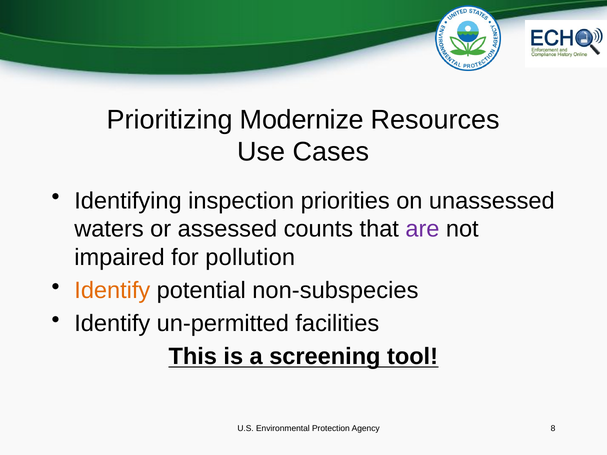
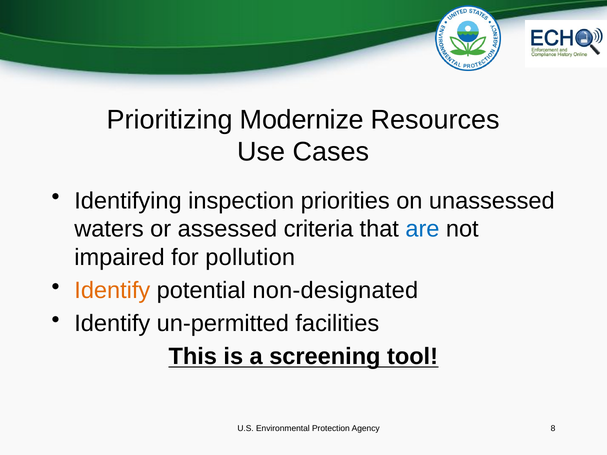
counts: counts -> criteria
are colour: purple -> blue
non-subspecies: non-subspecies -> non-designated
